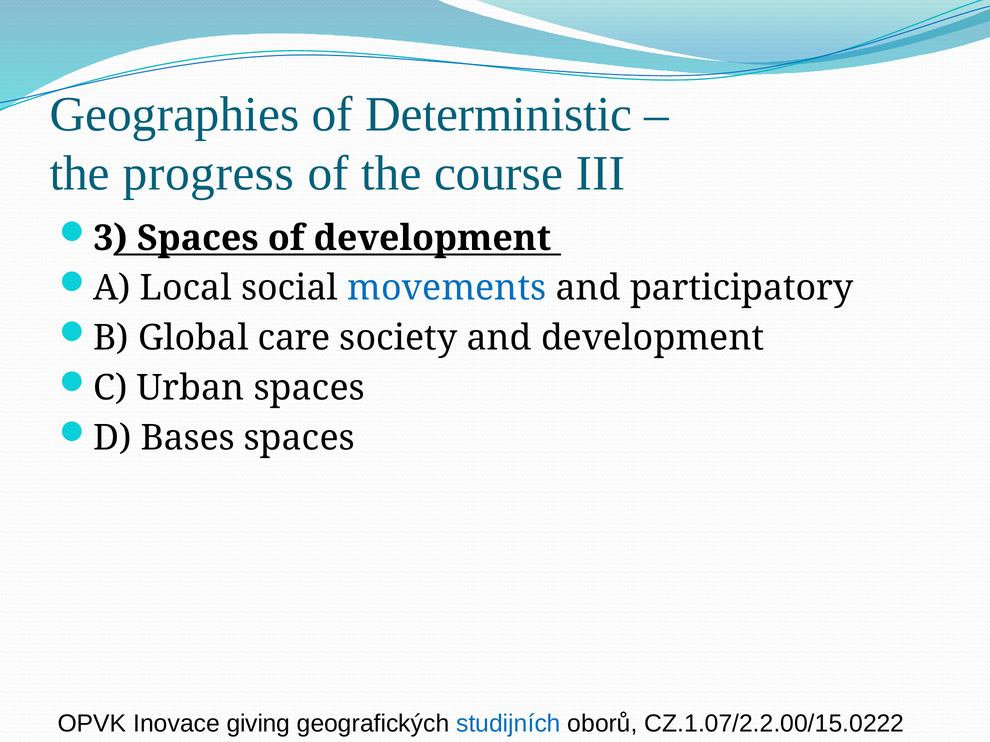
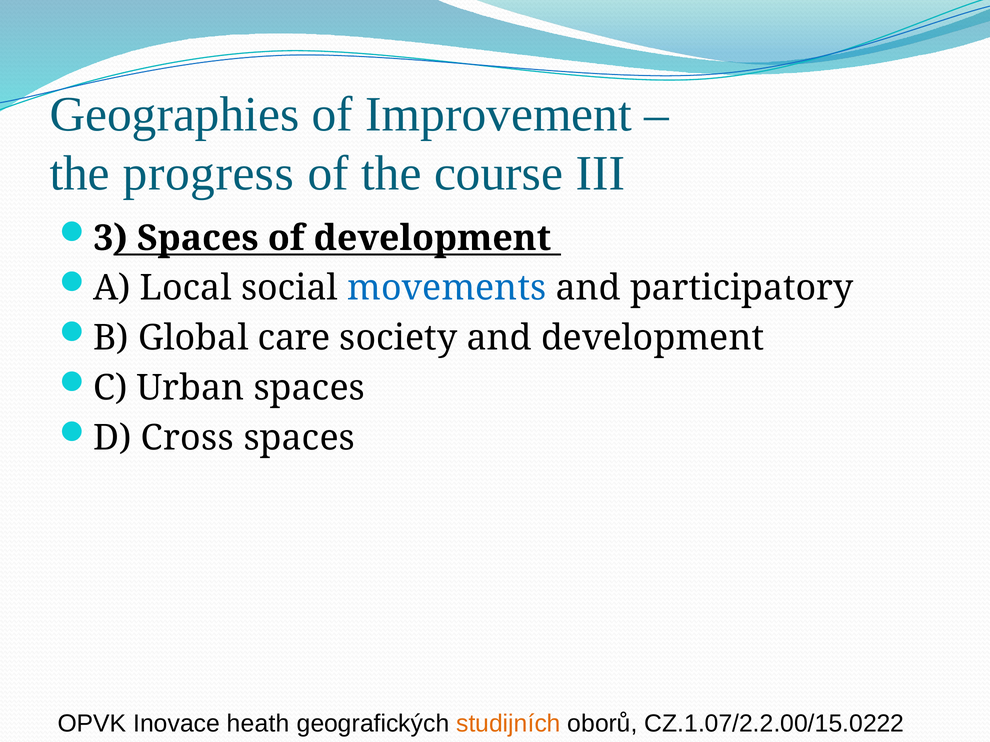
Deterministic: Deterministic -> Improvement
Bases: Bases -> Cross
giving: giving -> heath
studijních colour: blue -> orange
